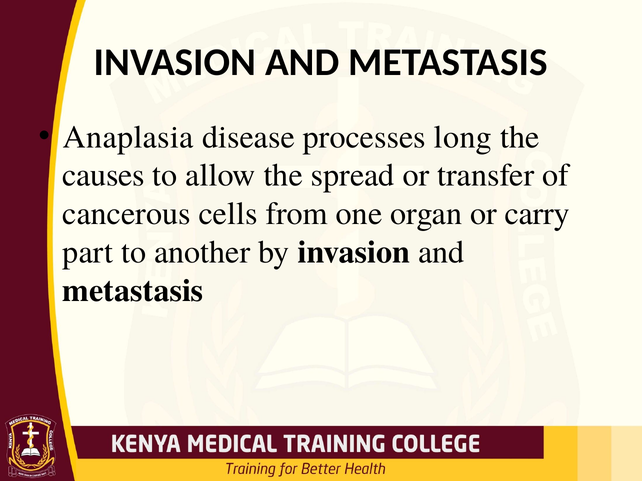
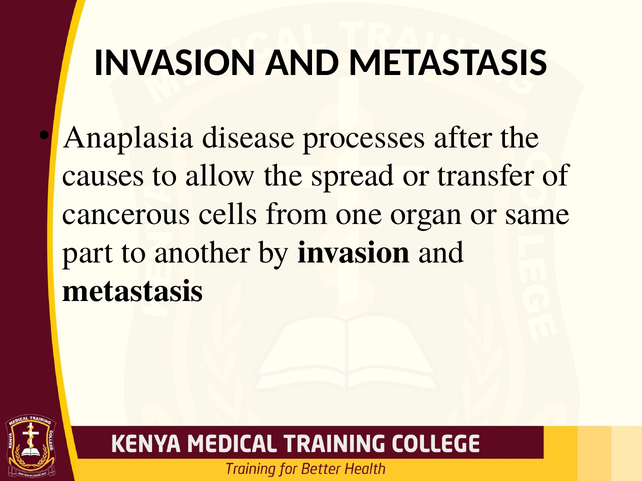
long: long -> after
carry: carry -> same
